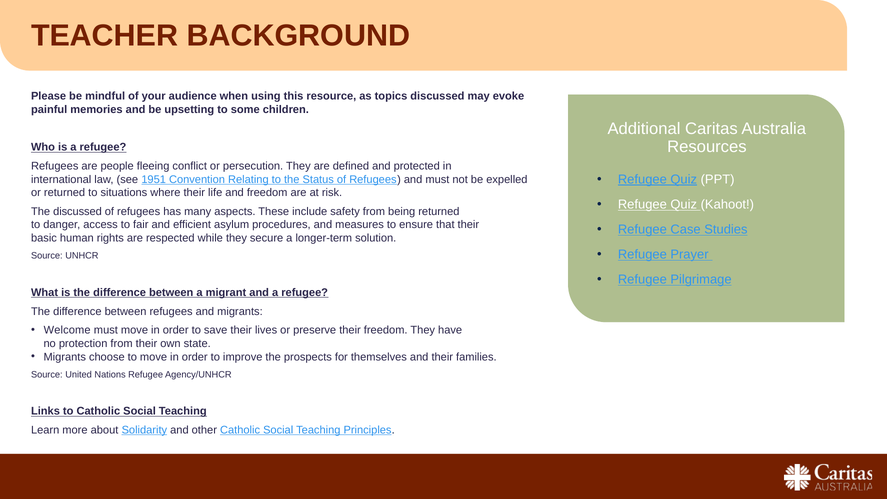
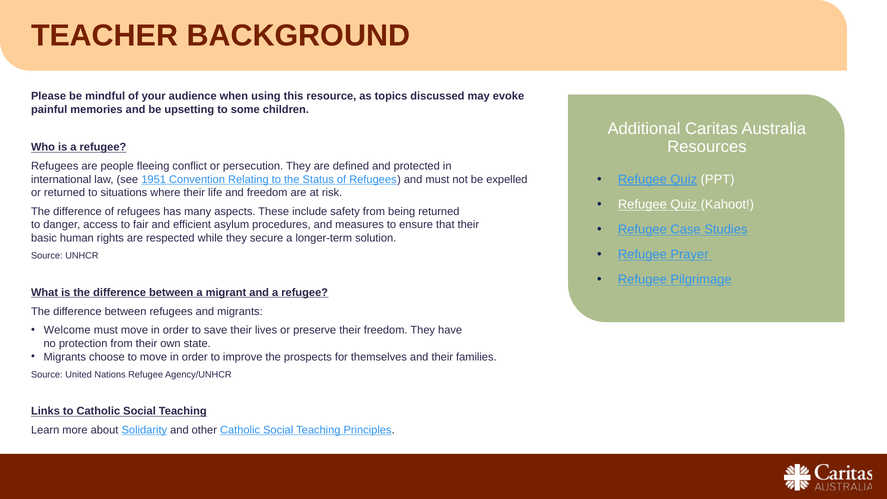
discussed at (77, 212): discussed -> difference
